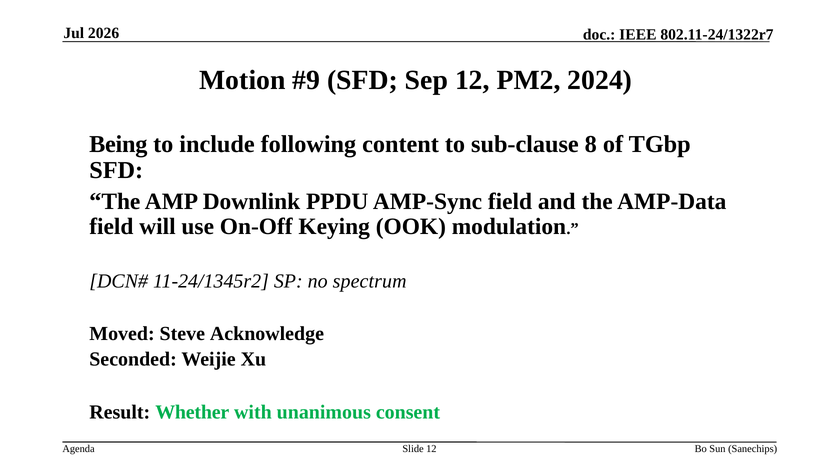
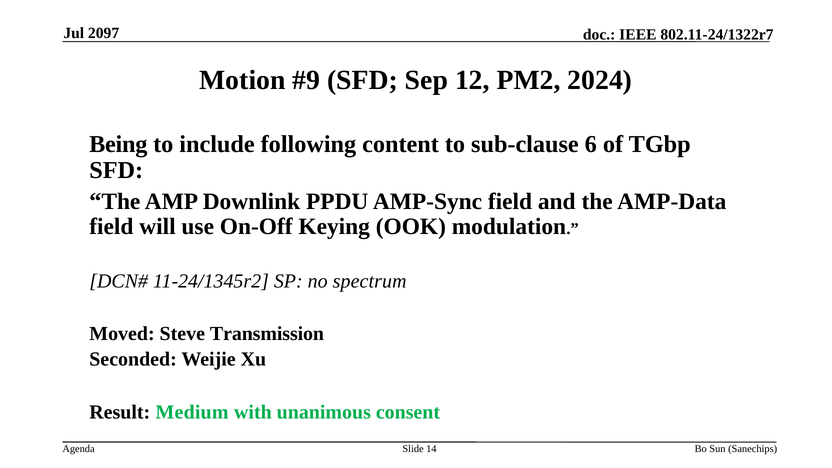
2026: 2026 -> 2097
8: 8 -> 6
Acknowledge: Acknowledge -> Transmission
Whether: Whether -> Medium
Slide 12: 12 -> 14
